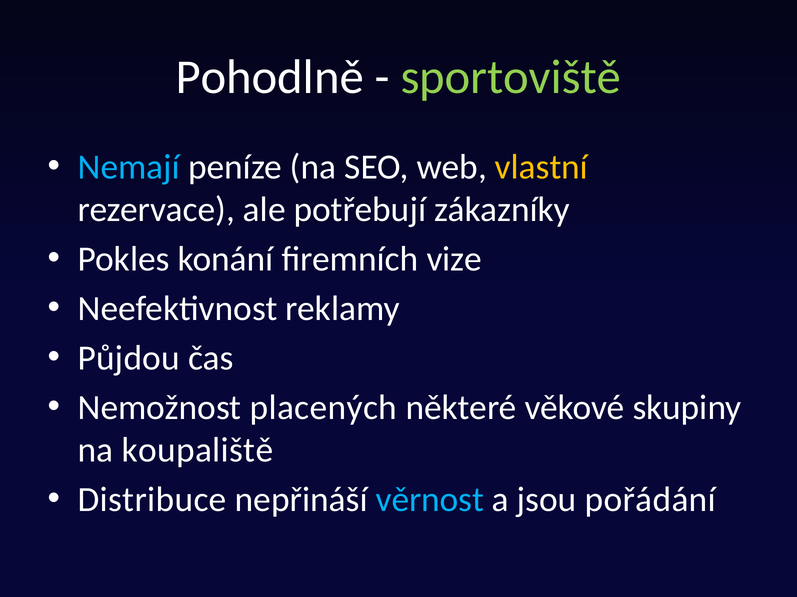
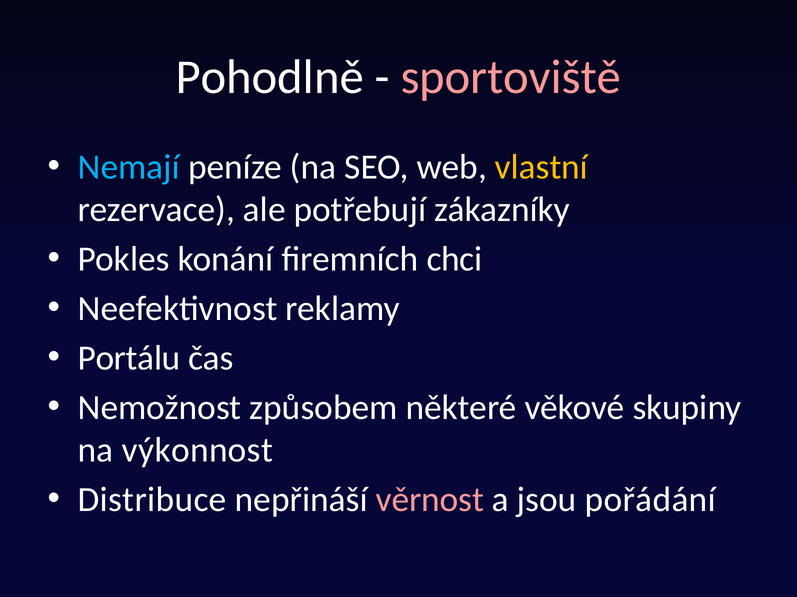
sportoviště colour: light green -> pink
vize: vize -> chci
Půjdou: Půjdou -> Portálu
placených: placených -> způsobem
koupaliště: koupaliště -> výkonnost
věrnost colour: light blue -> pink
